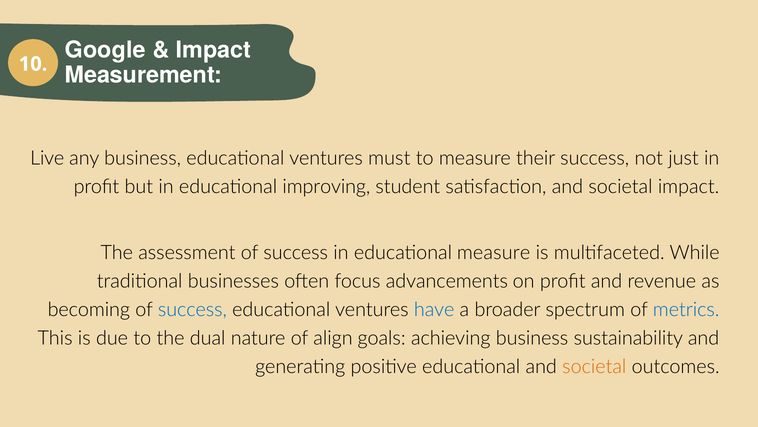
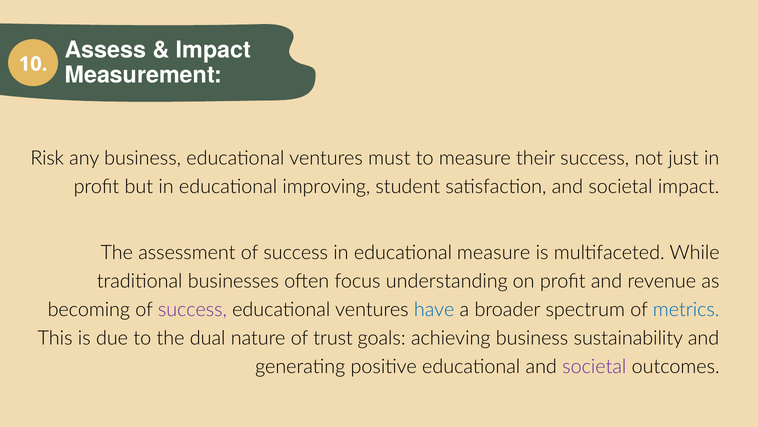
Google: Google -> Assess
Live: Live -> Risk
advancements: advancements -> understanding
success at (192, 310) colour: blue -> purple
align: align -> trust
societal at (594, 366) colour: orange -> purple
